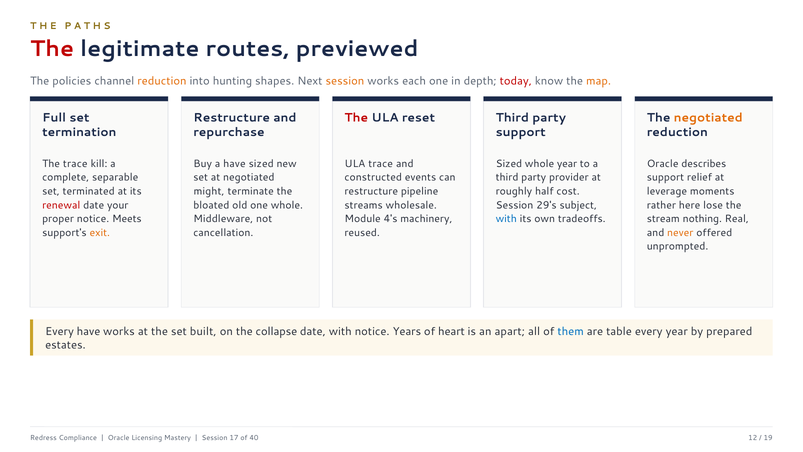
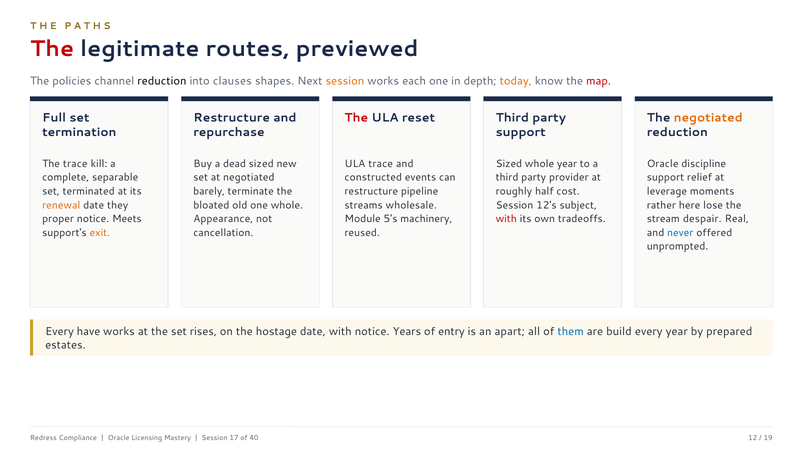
reduction at (162, 81) colour: orange -> black
hunting: hunting -> clauses
today colour: red -> orange
map colour: orange -> red
a have: have -> dead
describes: describes -> discipline
might: might -> barely
renewal colour: red -> orange
your: your -> they
29's: 29's -> 12's
Middleware: Middleware -> Appearance
4's: 4's -> 5's
with at (506, 219) colour: blue -> red
nothing: nothing -> despair
never colour: orange -> blue
built: built -> rises
collapse: collapse -> hostage
heart: heart -> entry
table: table -> build
